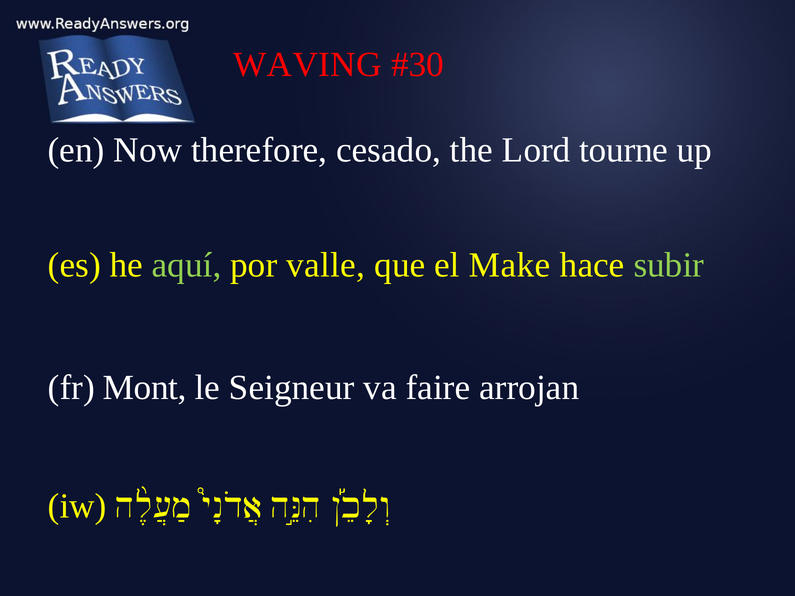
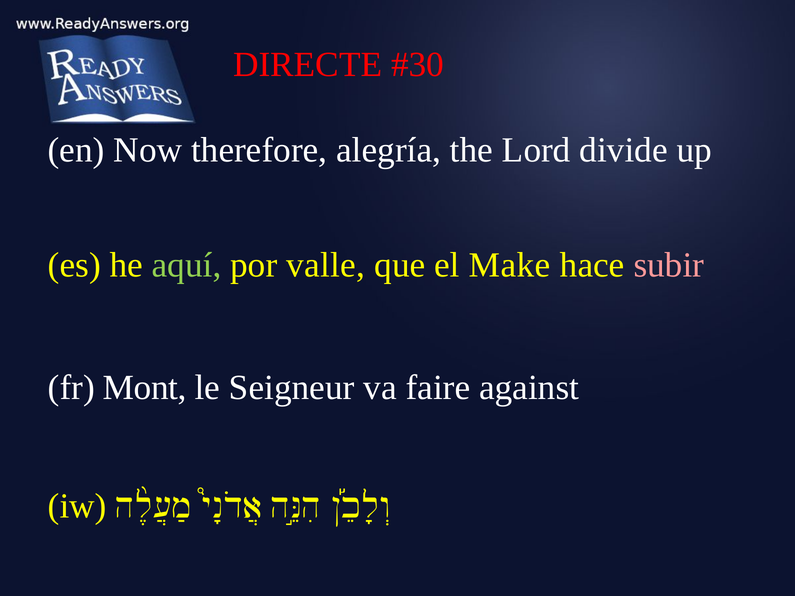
WAVING: WAVING -> DIRECTE
cesado: cesado -> alegría
tourne: tourne -> divide
subir colour: light green -> pink
arrojan: arrojan -> against
